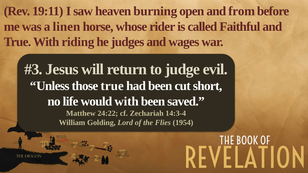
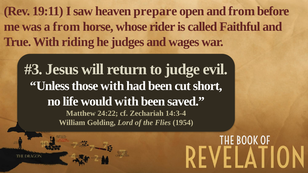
burning: burning -> prepare
a linen: linen -> from
those true: true -> with
